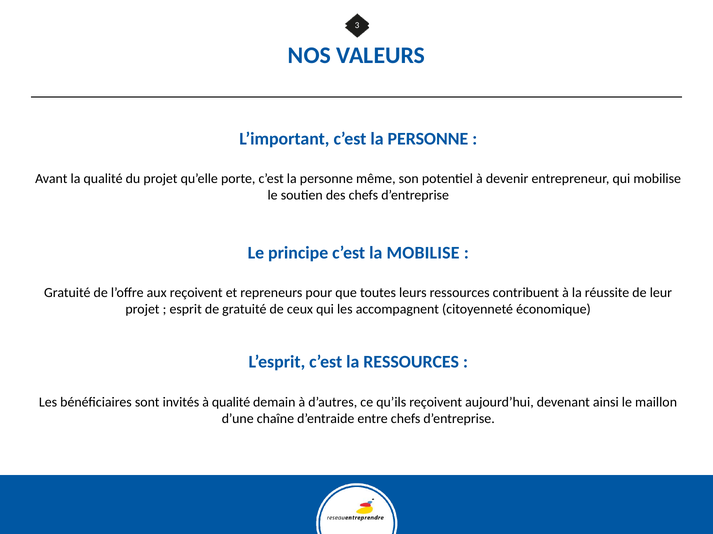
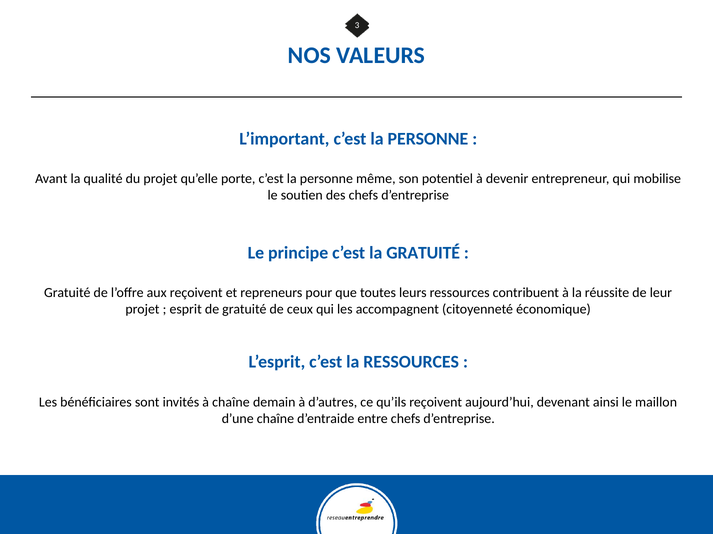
la MOBILISE: MOBILISE -> GRATUITÉ
à qualité: qualité -> chaîne
